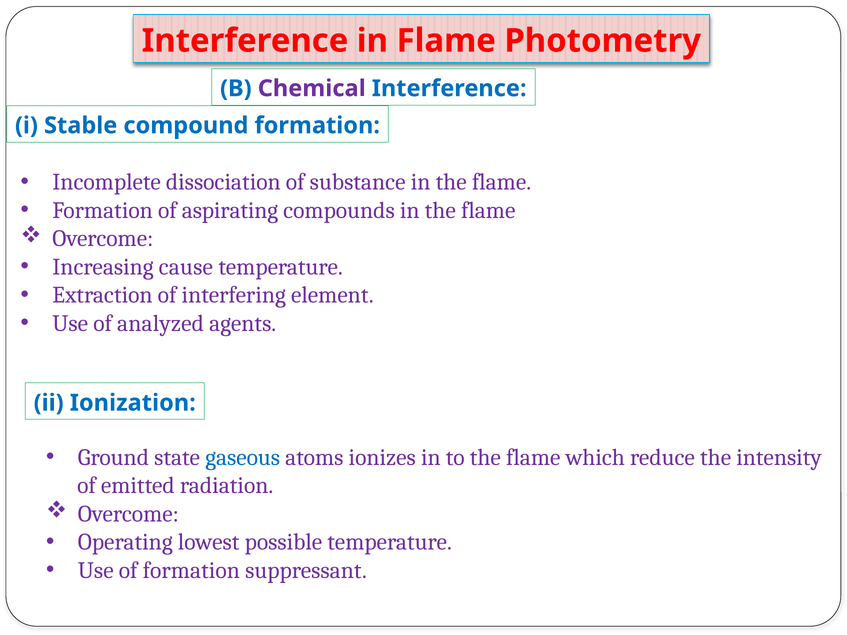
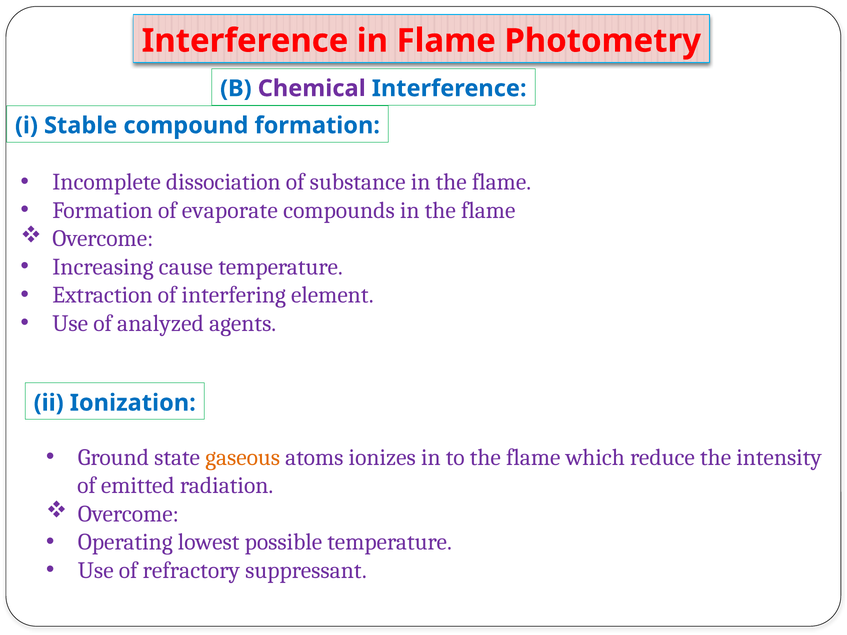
aspirating: aspirating -> evaporate
gaseous colour: blue -> orange
of formation: formation -> refractory
